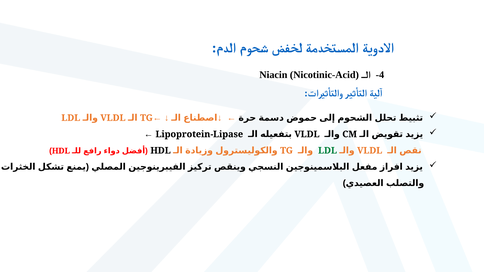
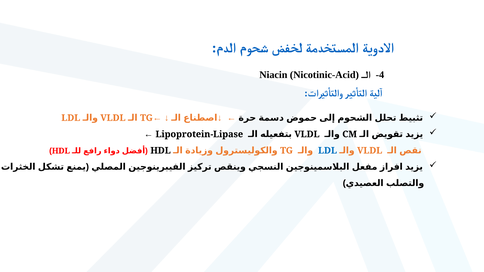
LDL at (328, 151) colour: green -> blue
